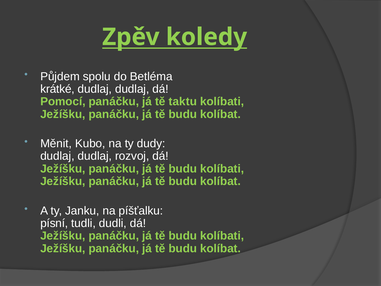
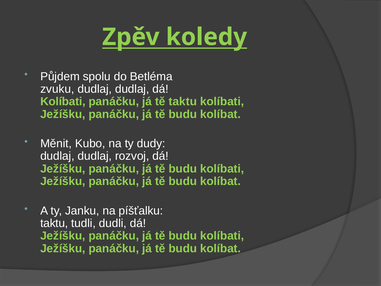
krátké: krátké -> zvuku
Pomocí at (63, 101): Pomocí -> Kolíbati
písní at (54, 223): písní -> taktu
